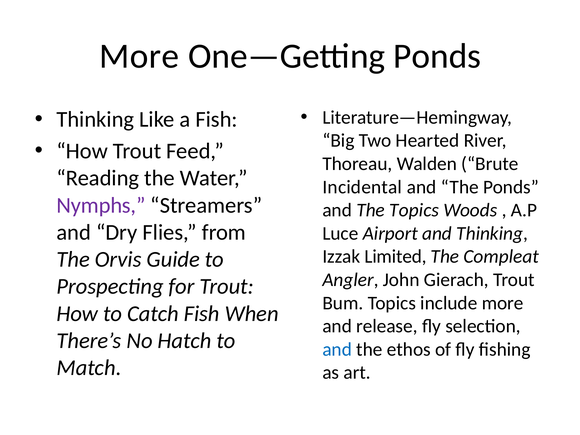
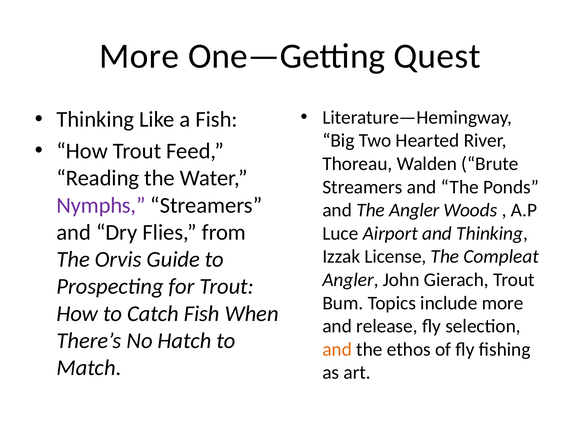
One—Getting Ponds: Ponds -> Quest
Incidental at (362, 187): Incidental -> Streamers
The Topics: Topics -> Angler
Limited: Limited -> License
and at (337, 349) colour: blue -> orange
